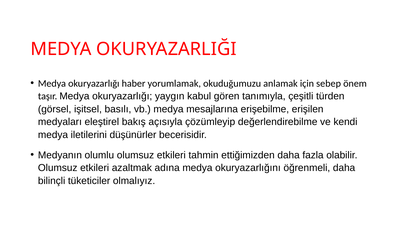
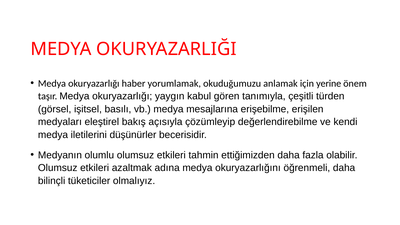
sebep: sebep -> yerine
